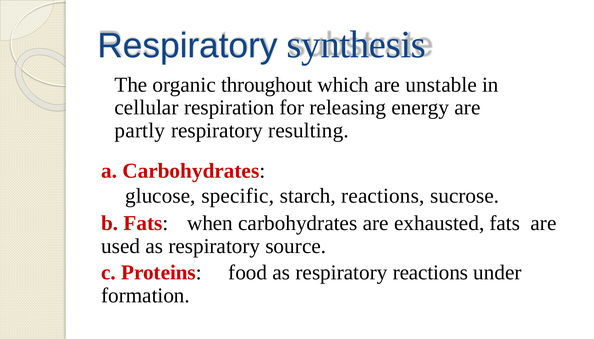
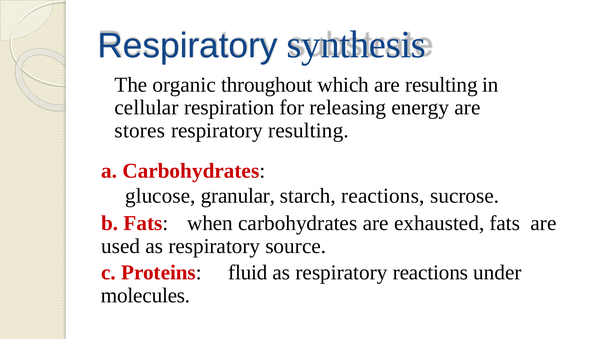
are unstable: unstable -> resulting
partly: partly -> stores
specific: specific -> granular
food: food -> fluid
formation: formation -> molecules
